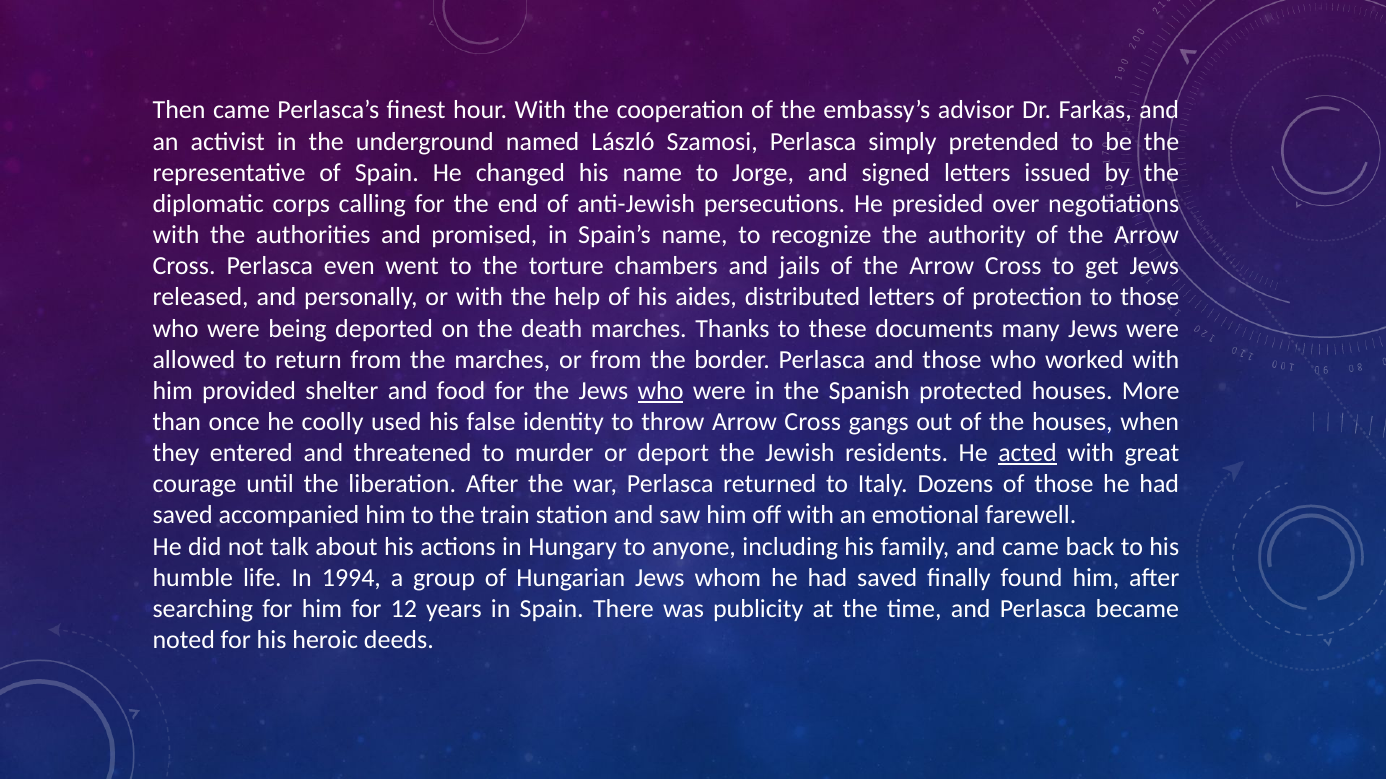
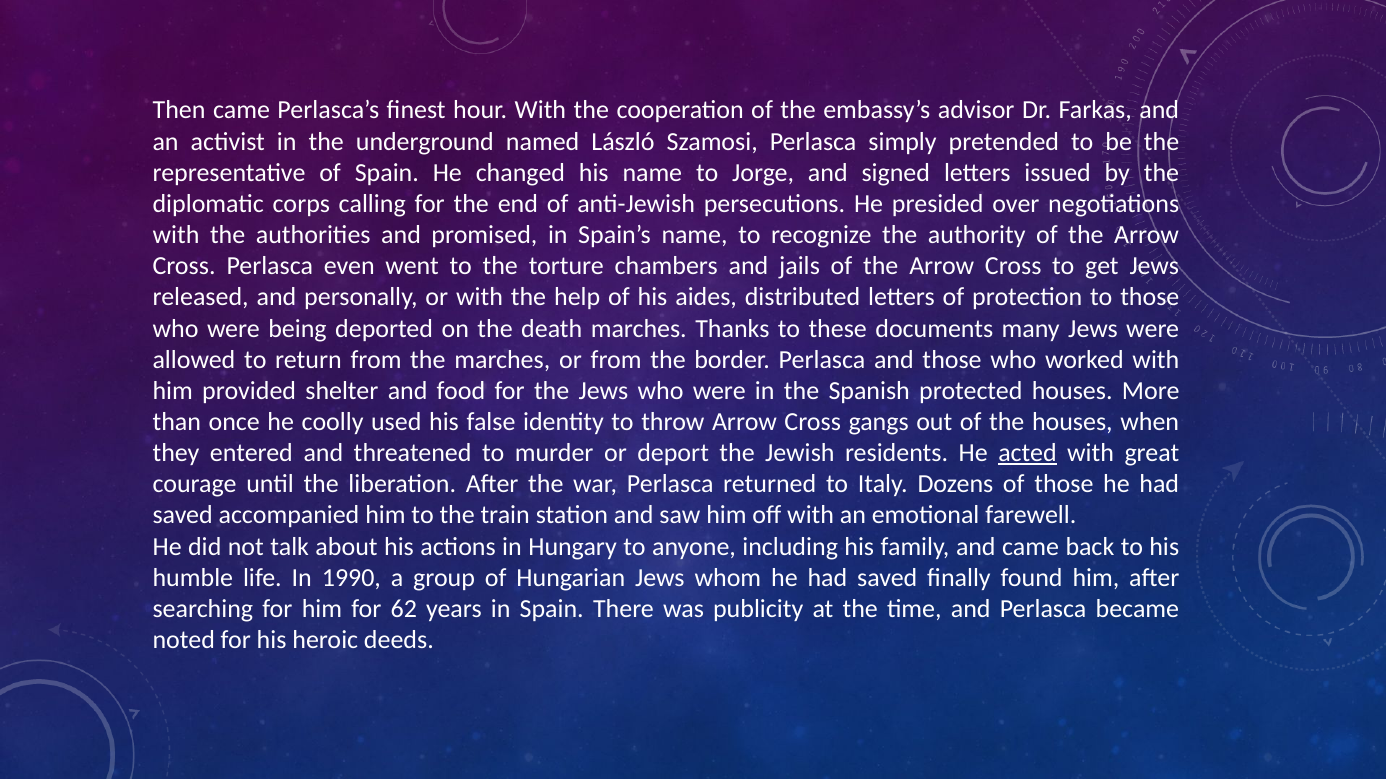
who at (661, 391) underline: present -> none
1994: 1994 -> 1990
12: 12 -> 62
